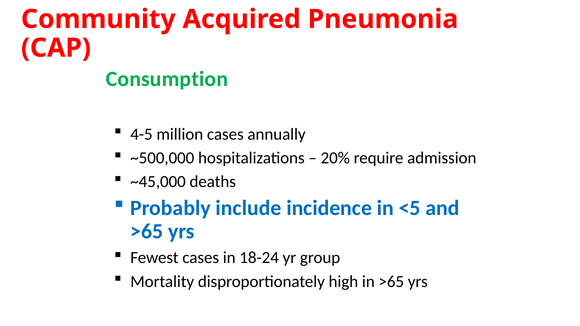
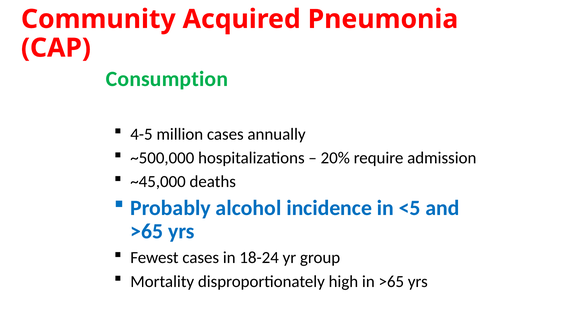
include: include -> alcohol
